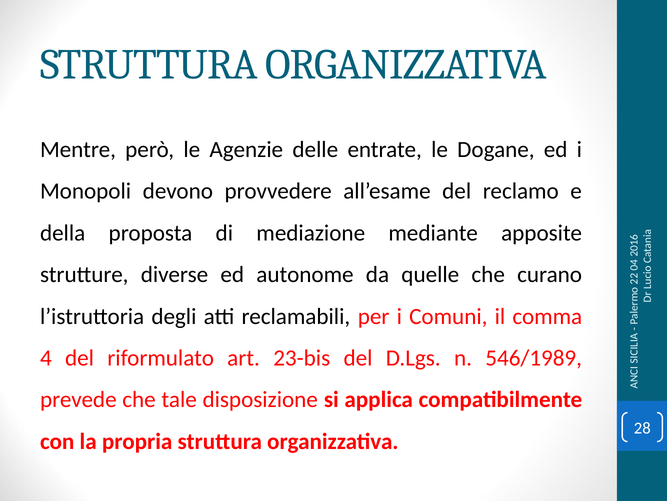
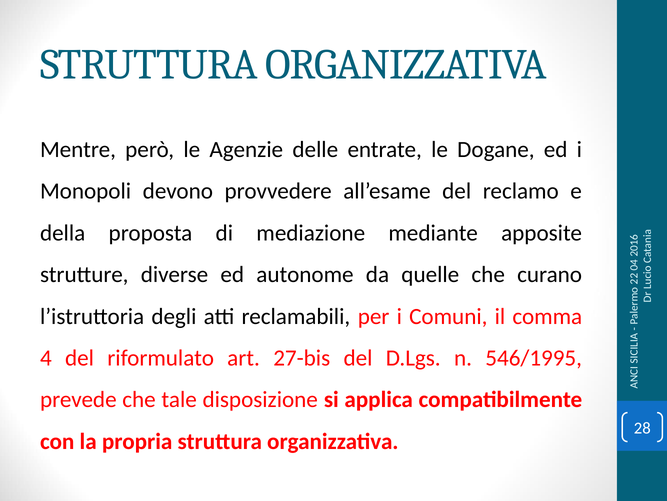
23-bis: 23-bis -> 27-bis
546/1989: 546/1989 -> 546/1995
